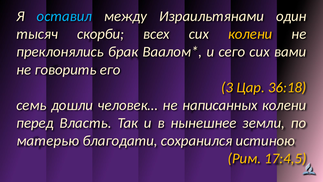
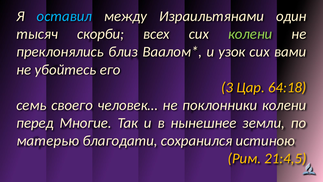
колени at (250, 34) colour: yellow -> light green
брак: брак -> близ
сего: сего -> узок
говорить: говорить -> убойтесь
36:18: 36:18 -> 64:18
дошли: дошли -> своего
написанных: написанных -> поклонники
Власть: Власть -> Многие
17:4,5: 17:4,5 -> 21:4,5
